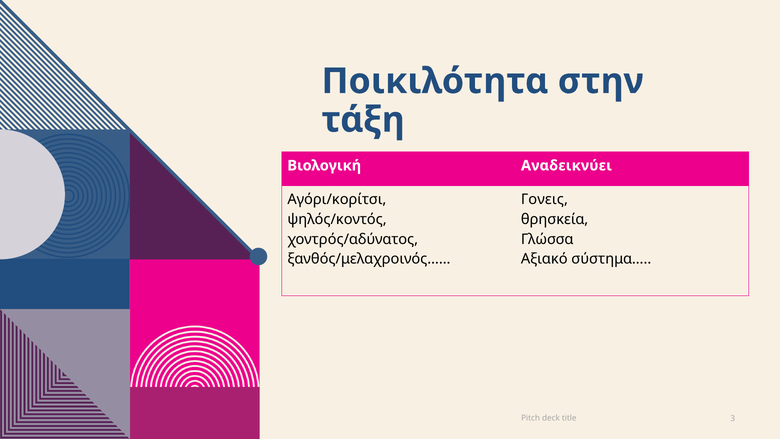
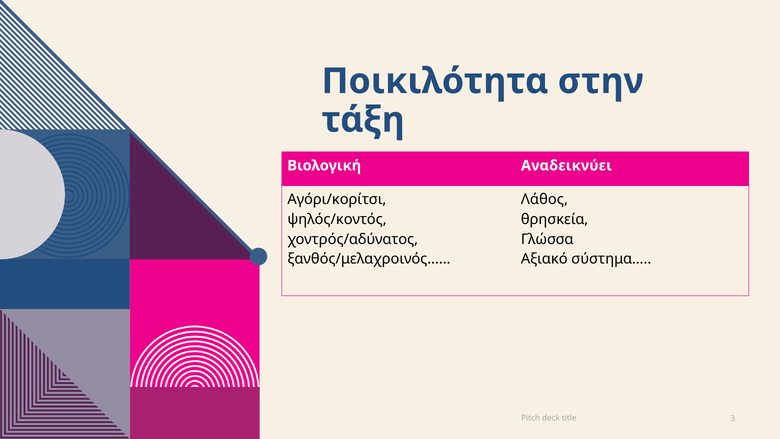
Γονεις: Γονεις -> Λάθος
